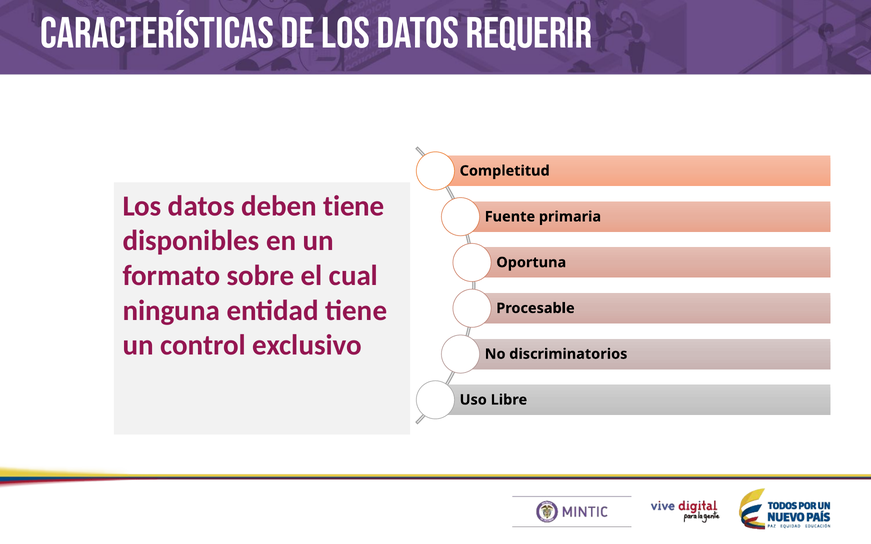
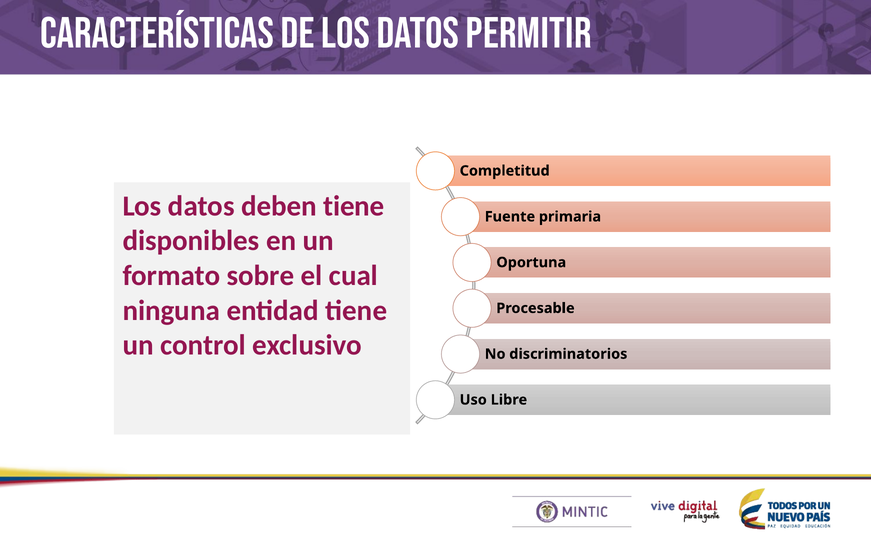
Datos Requerir: Requerir -> Permitir
